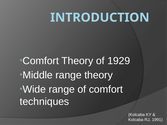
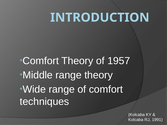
1929: 1929 -> 1957
